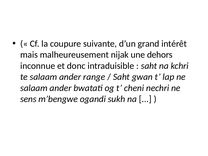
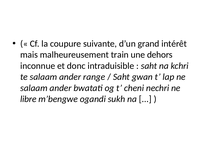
nijak: nijak -> train
sens: sens -> libre
